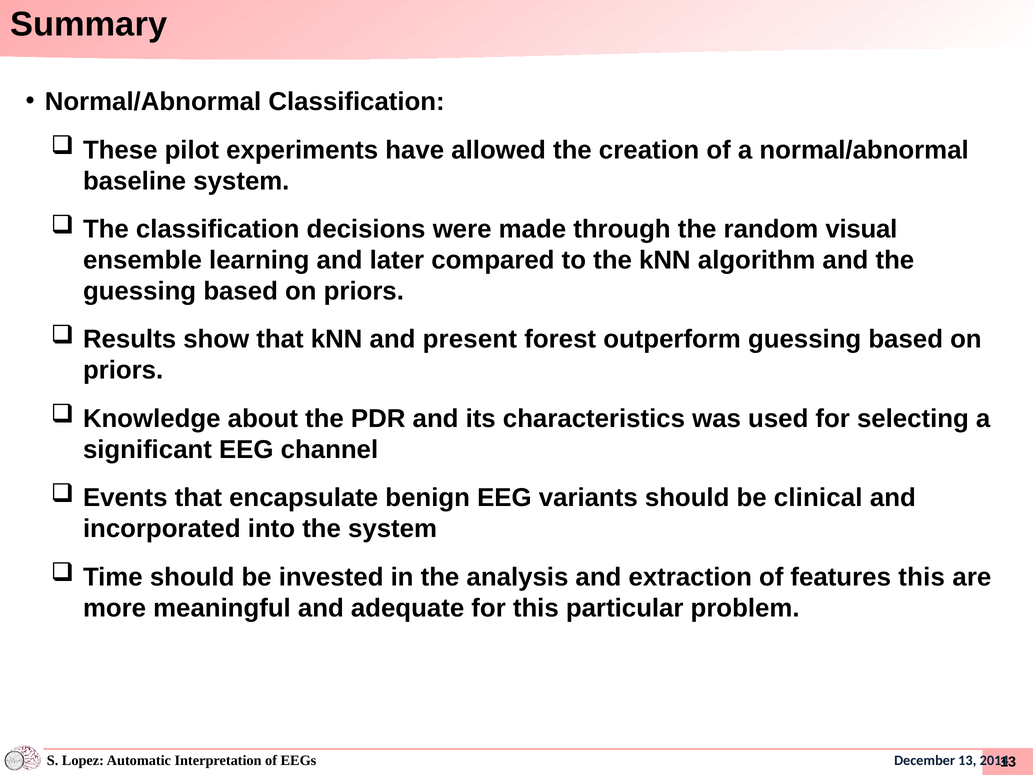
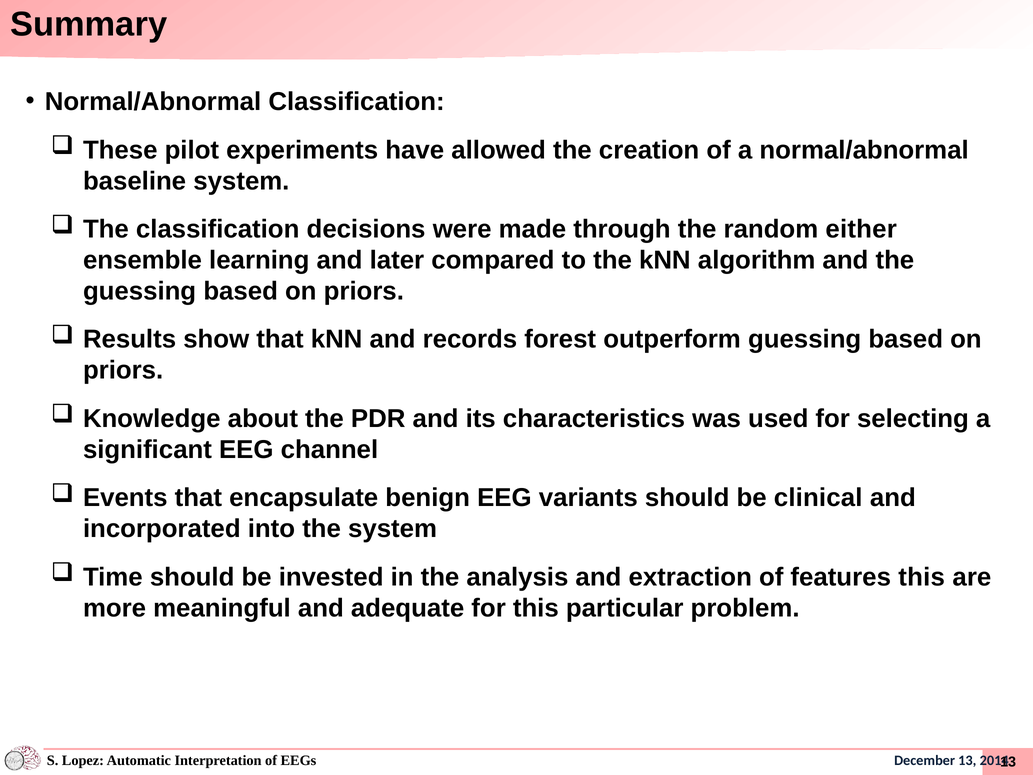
visual: visual -> either
present: present -> records
